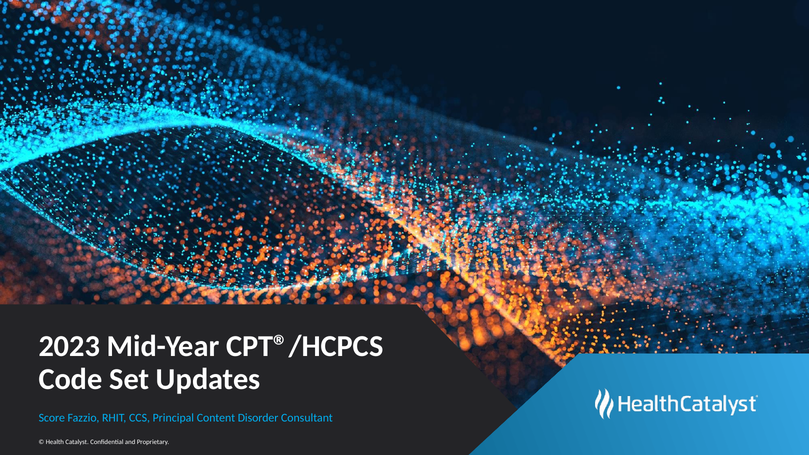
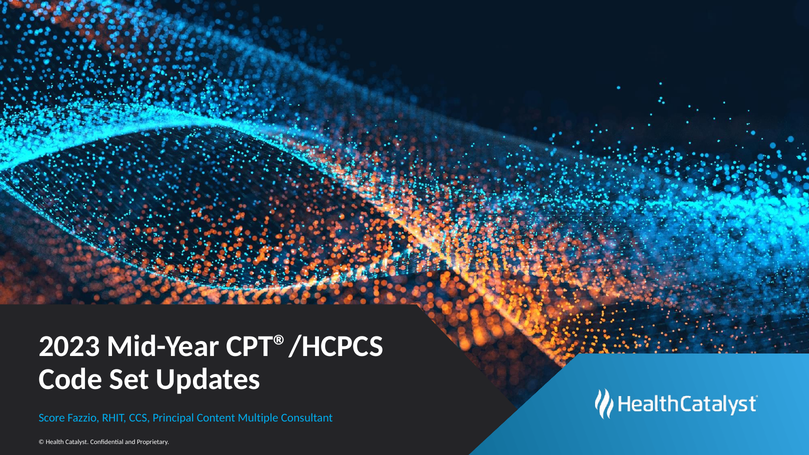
Disorder: Disorder -> Multiple
